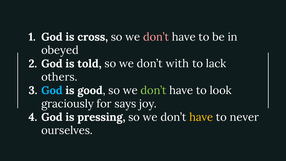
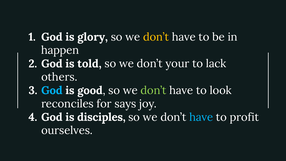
cross: cross -> glory
don’t at (156, 37) colour: pink -> yellow
obeyed: obeyed -> happen
with: with -> your
graciously: graciously -> reconciles
pressing: pressing -> disciples
have at (201, 117) colour: yellow -> light blue
never: never -> profit
